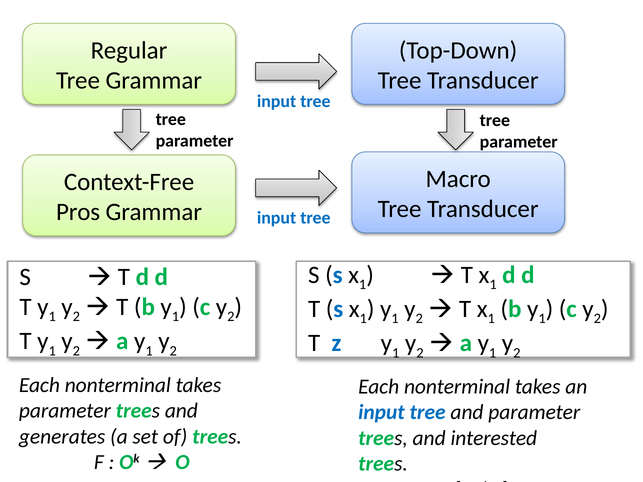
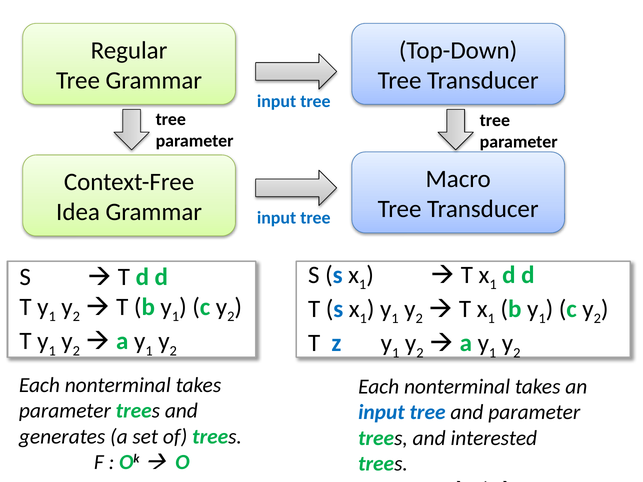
Pros: Pros -> Idea
